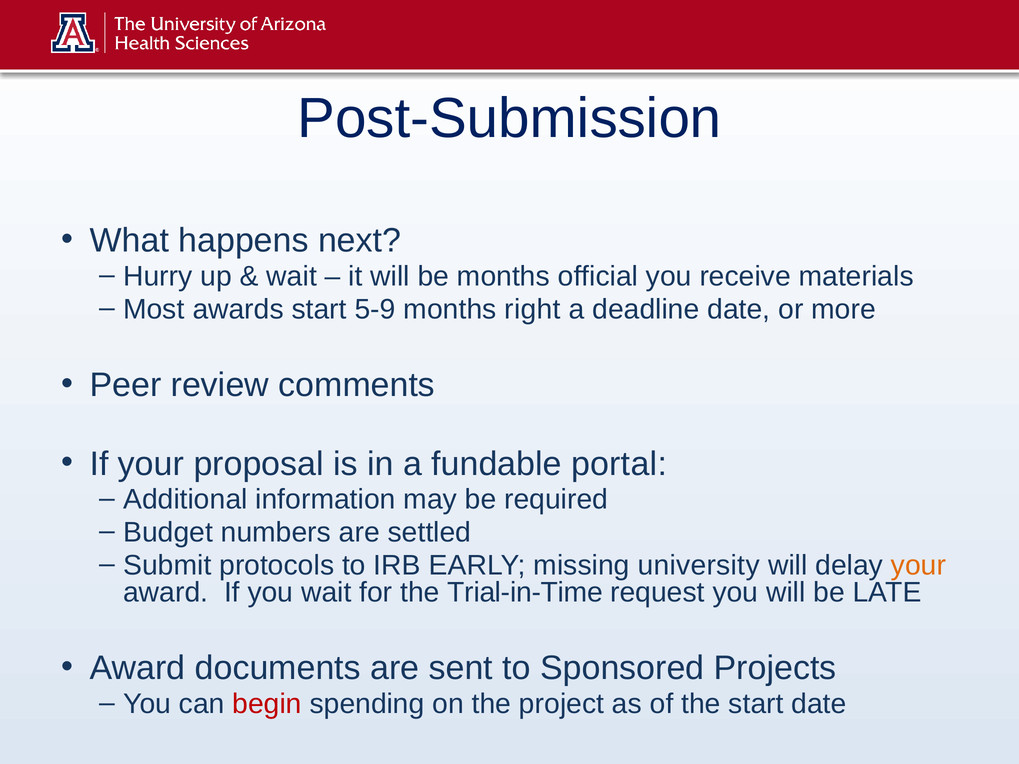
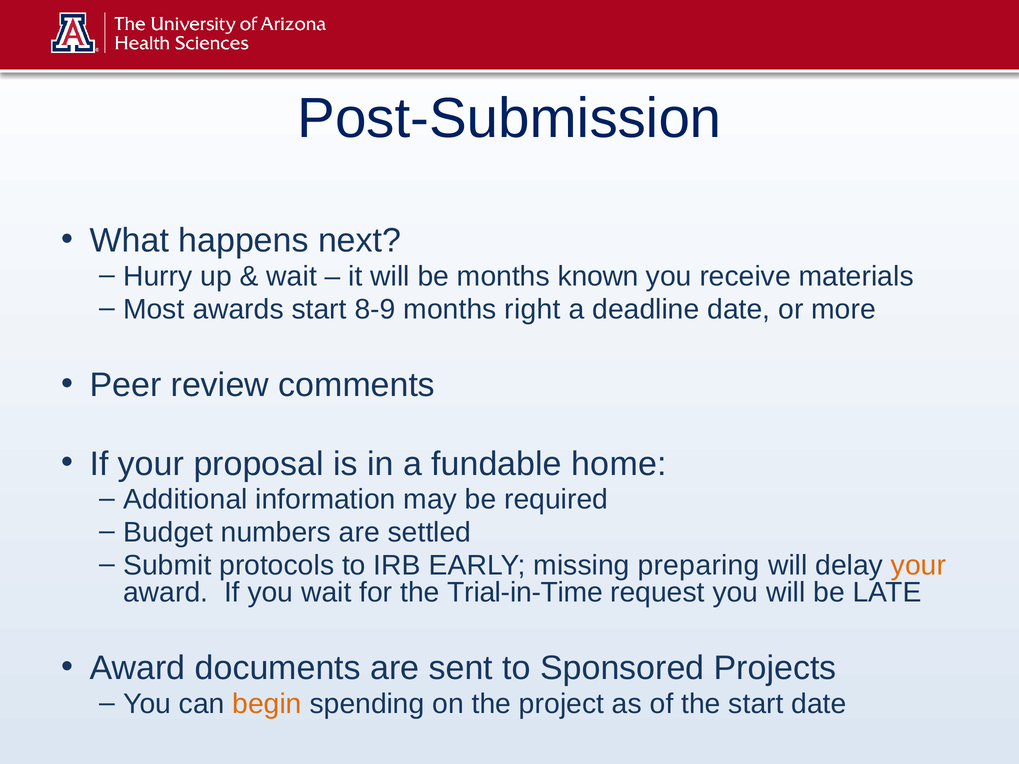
official: official -> known
5-9: 5-9 -> 8-9
portal: portal -> home
university: university -> preparing
begin colour: red -> orange
